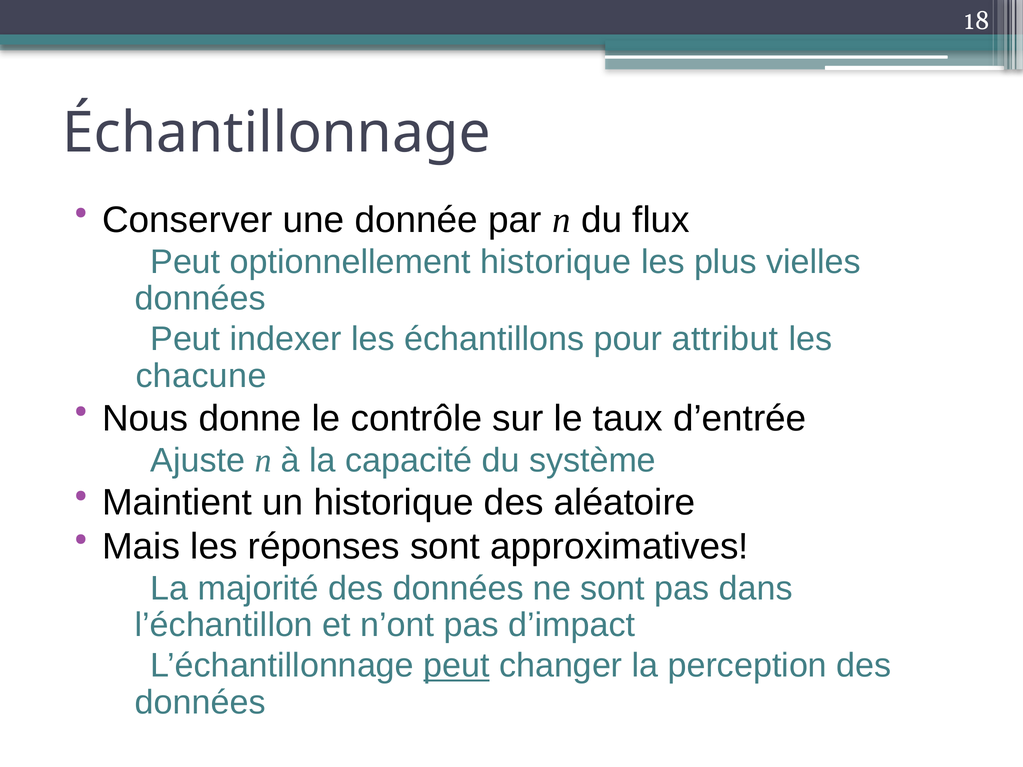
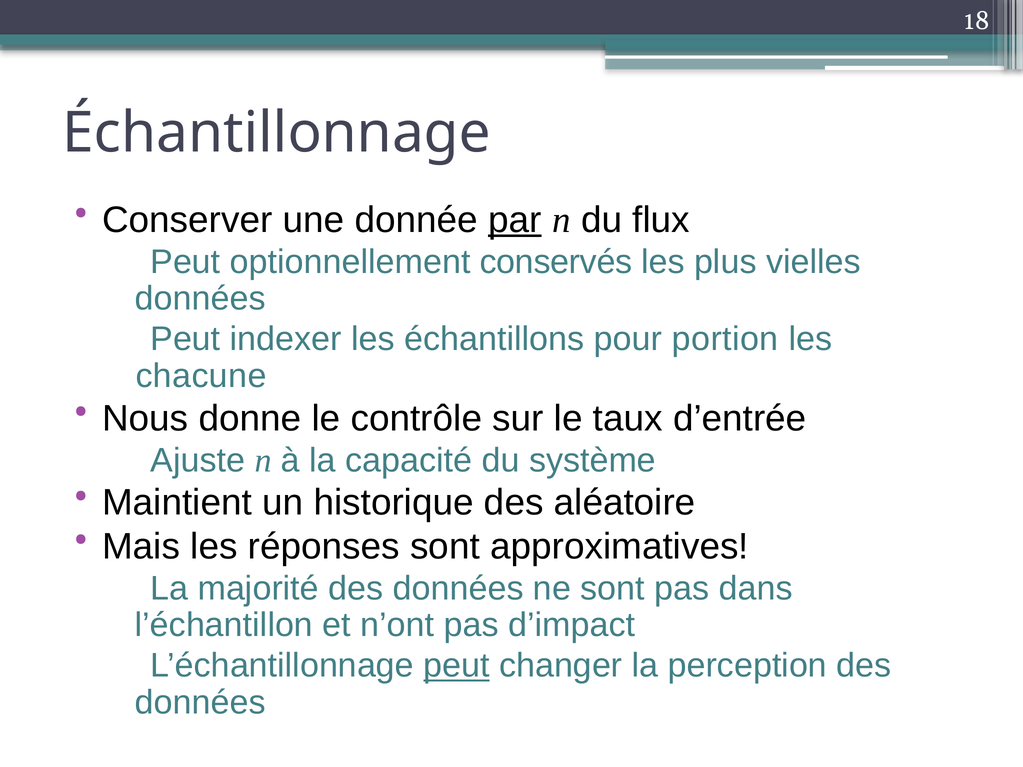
par underline: none -> present
optionnellement historique: historique -> conservés
attribut: attribut -> portion
